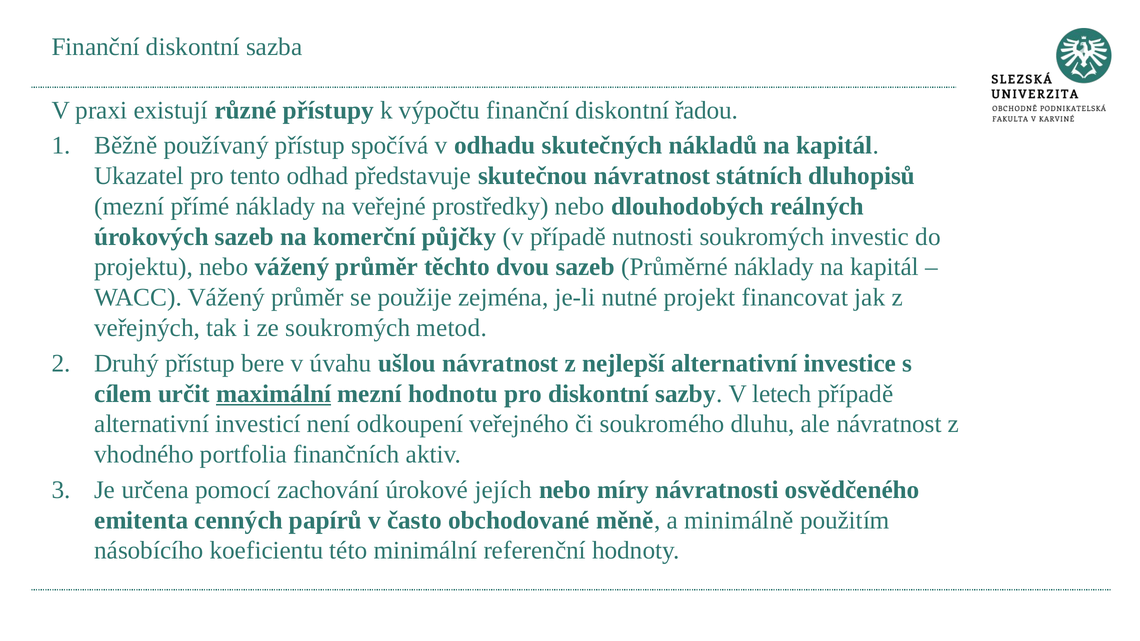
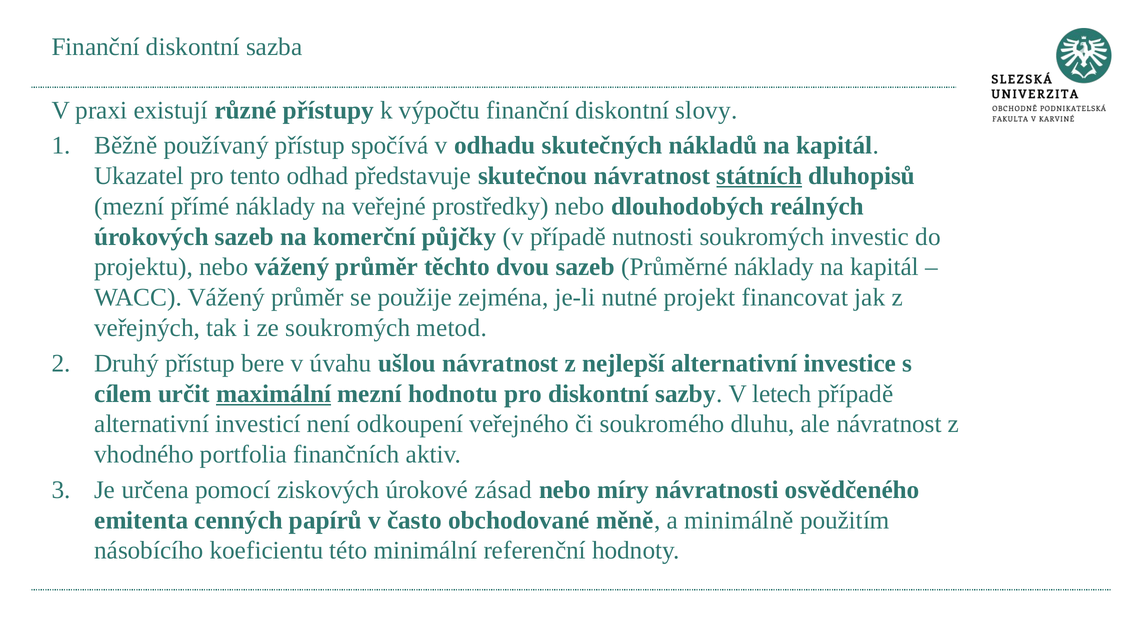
řadou: řadou -> slovy
státních underline: none -> present
zachování: zachování -> ziskových
jejích: jejích -> zásad
